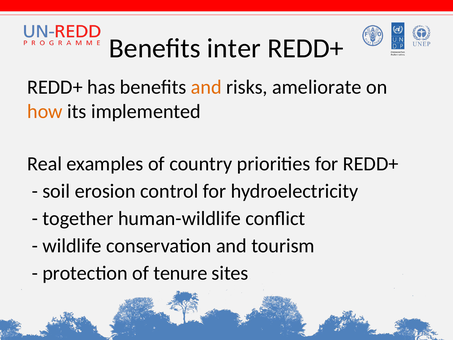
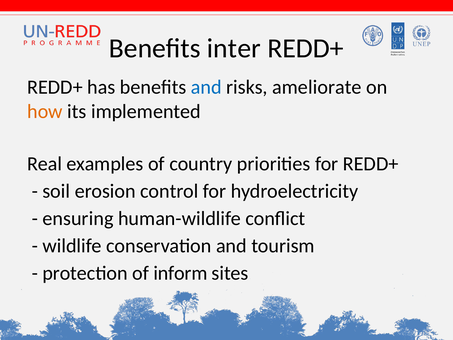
and at (206, 87) colour: orange -> blue
together: together -> ensuring
tenure: tenure -> inform
